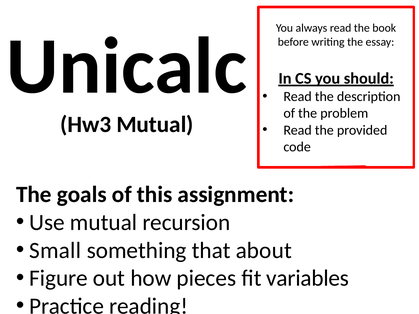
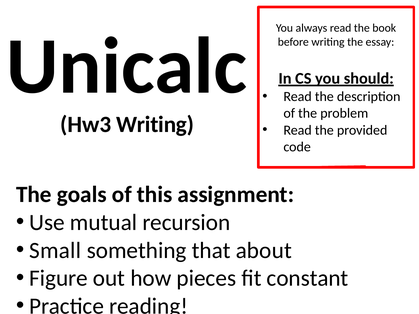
Hw3 Mutual: Mutual -> Writing
variables: variables -> constant
